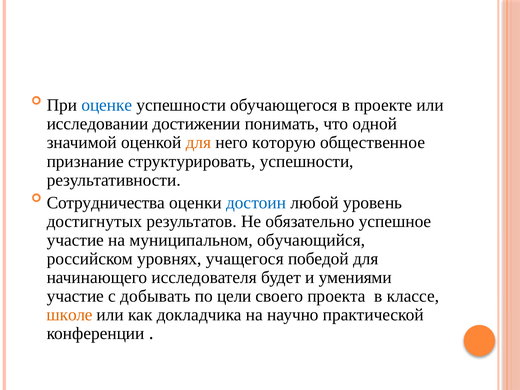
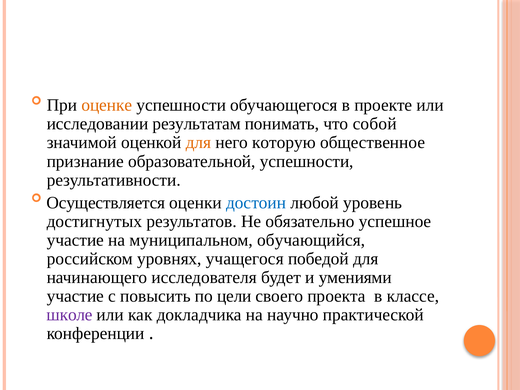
оценке colour: blue -> orange
достижении: достижении -> результатам
одной: одной -> собой
структурировать: структурировать -> образовательной
Сотрудничества: Сотрудничества -> Осуществляется
добывать: добывать -> повысить
школе colour: orange -> purple
